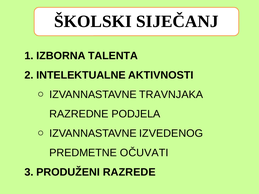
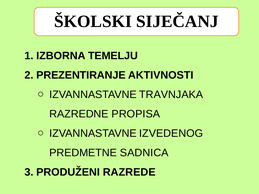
TALENTA: TALENTA -> TEMELJU
INTELEKTUALNE: INTELEKTUALNE -> PREZENTIRANJE
PODJELA: PODJELA -> PROPISA
OČUVATI: OČUVATI -> SADNICA
